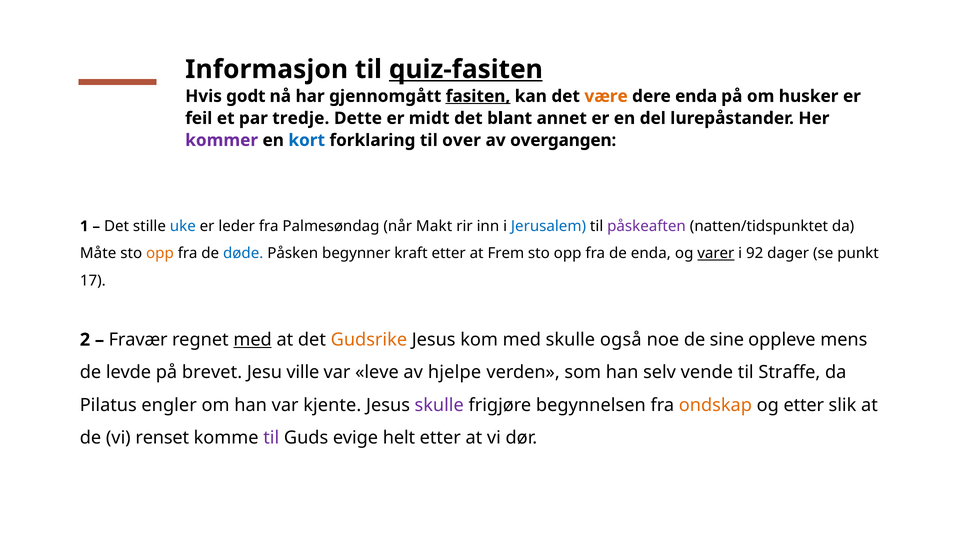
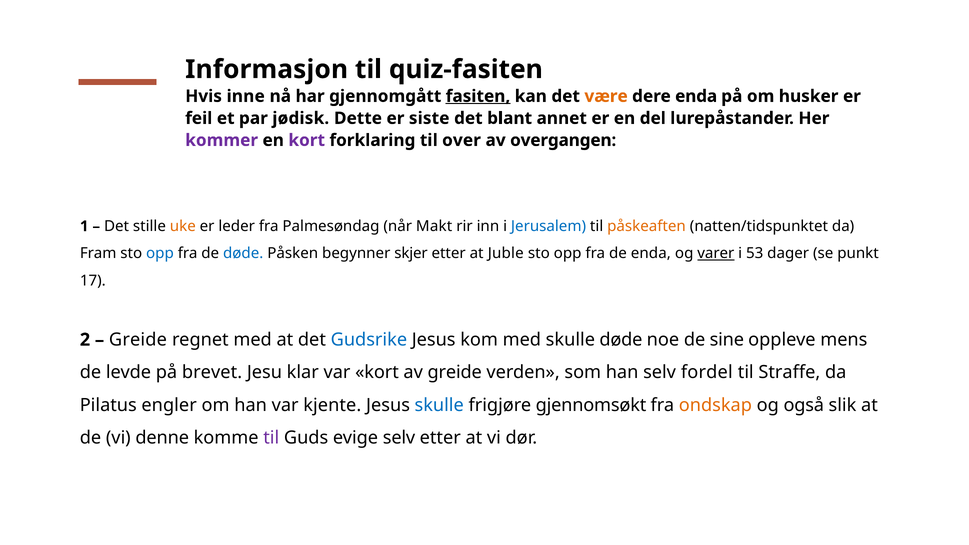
quiz-fasiten underline: present -> none
godt: godt -> inne
tredje: tredje -> jødisk
midt: midt -> siste
kort at (307, 140) colour: blue -> purple
uke colour: blue -> orange
påskeaften colour: purple -> orange
Måte: Måte -> Fram
opp at (160, 253) colour: orange -> blue
kraft: kraft -> skjer
Frem: Frem -> Juble
92: 92 -> 53
Fravær at (138, 340): Fravær -> Greide
med at (253, 340) underline: present -> none
Gudsrike colour: orange -> blue
skulle også: også -> døde
ville: ville -> klar
var leve: leve -> kort
av hjelpe: hjelpe -> greide
vende: vende -> fordel
skulle at (439, 405) colour: purple -> blue
begynnelsen: begynnelsen -> gjennomsøkt
og etter: etter -> også
renset: renset -> denne
evige helt: helt -> selv
